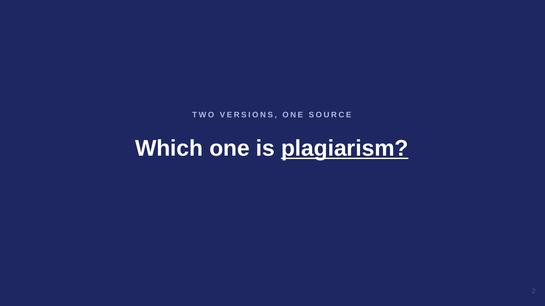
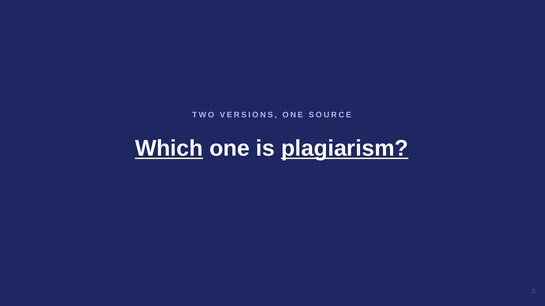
Which underline: none -> present
